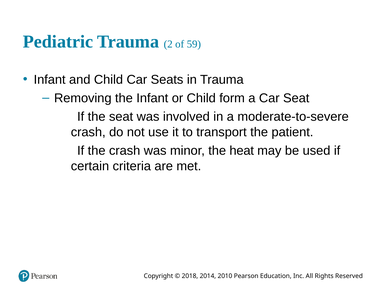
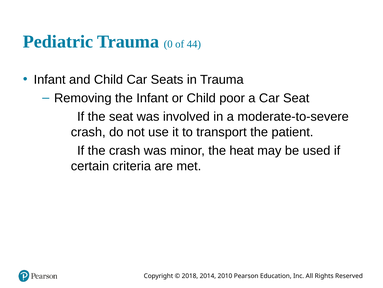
2: 2 -> 0
59: 59 -> 44
form: form -> poor
